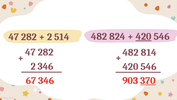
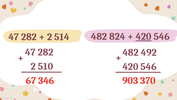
814: 814 -> 492
2 346: 346 -> 510
370 underline: present -> none
